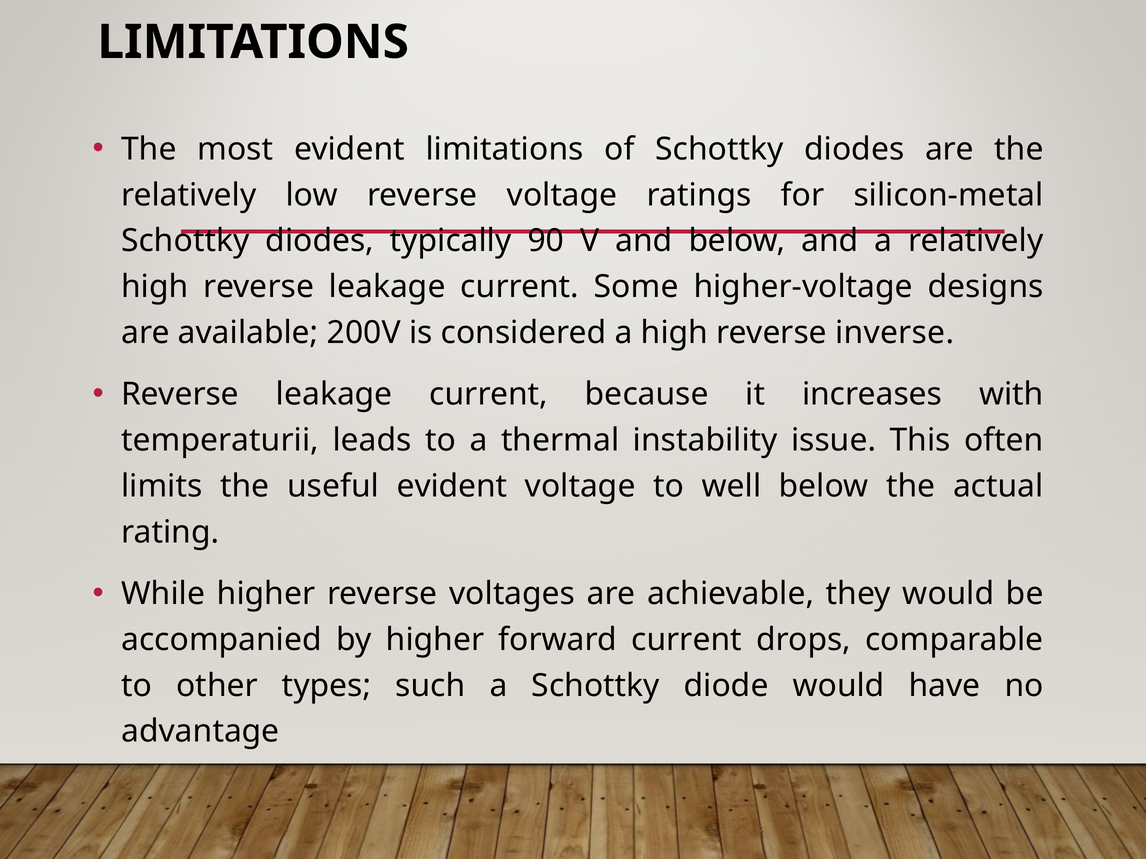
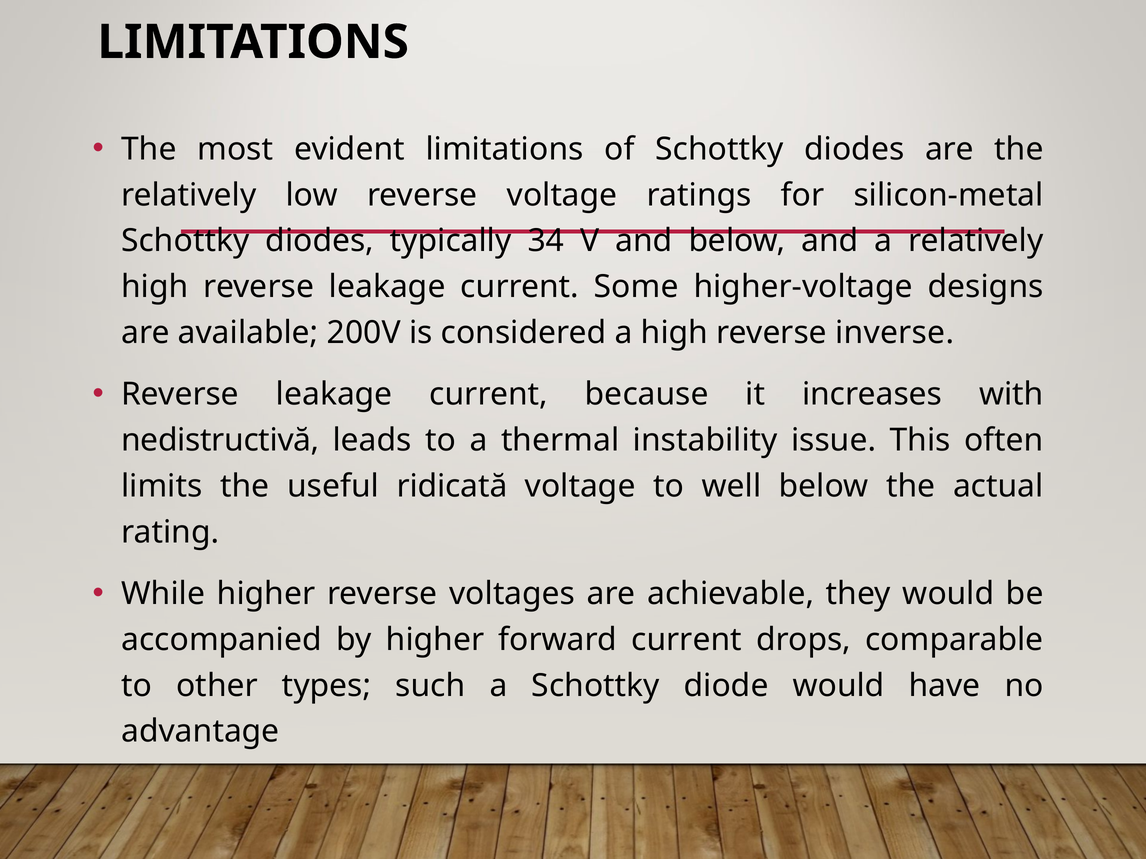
90: 90 -> 34
temperaturii: temperaturii -> nedistructivă
useful evident: evident -> ridicată
